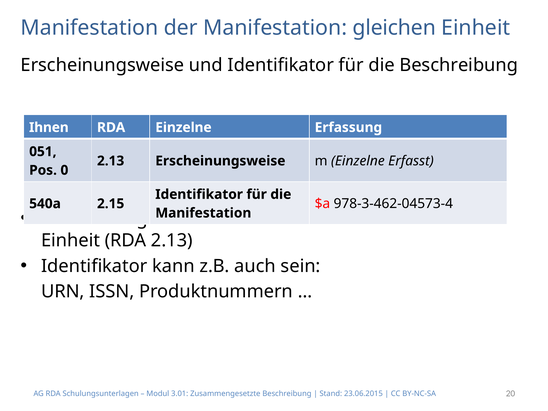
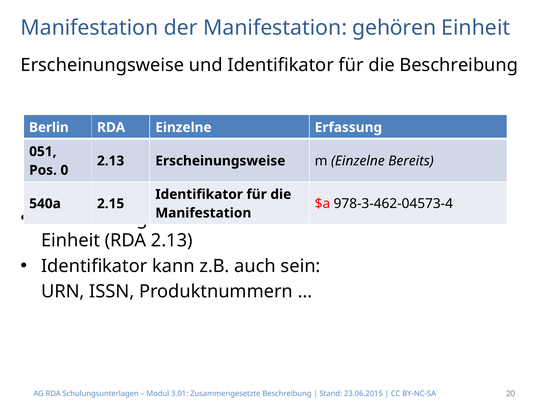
gleichen: gleichen -> gehören
Ihnen: Ihnen -> Berlin
Erfasst: Erfasst -> Bereits
